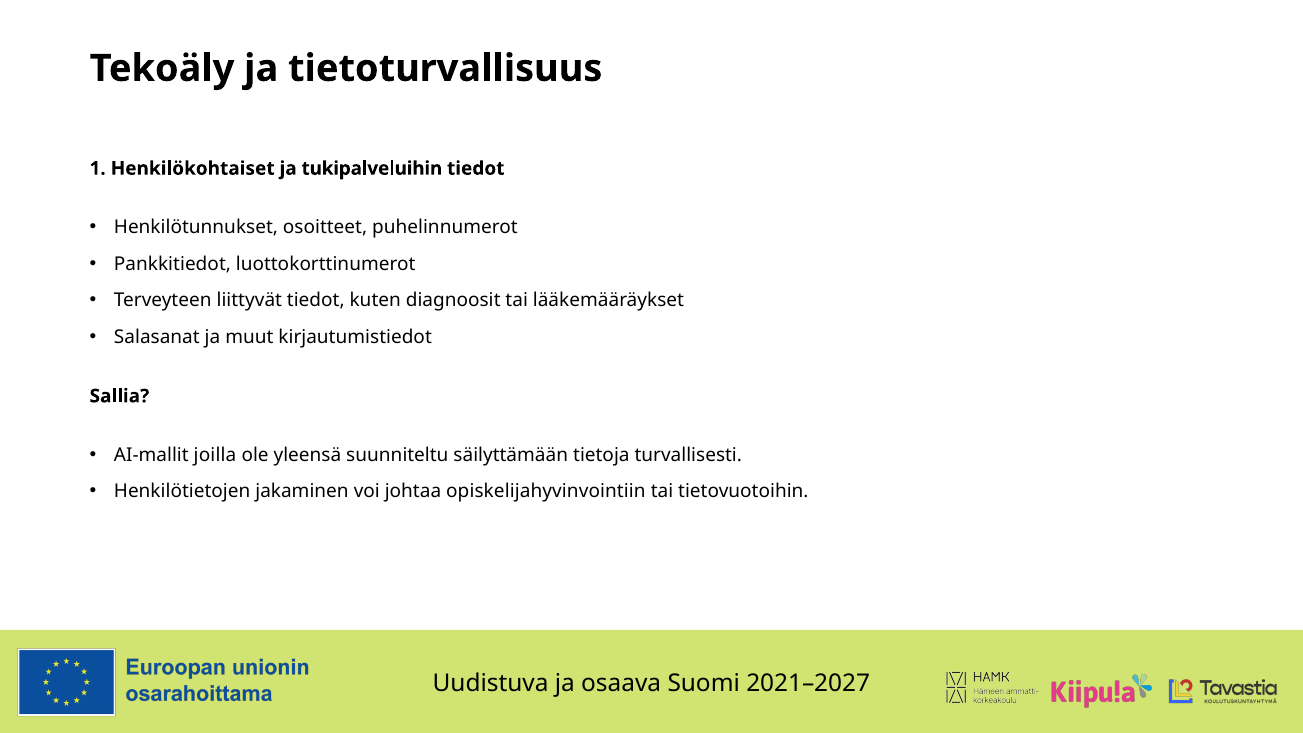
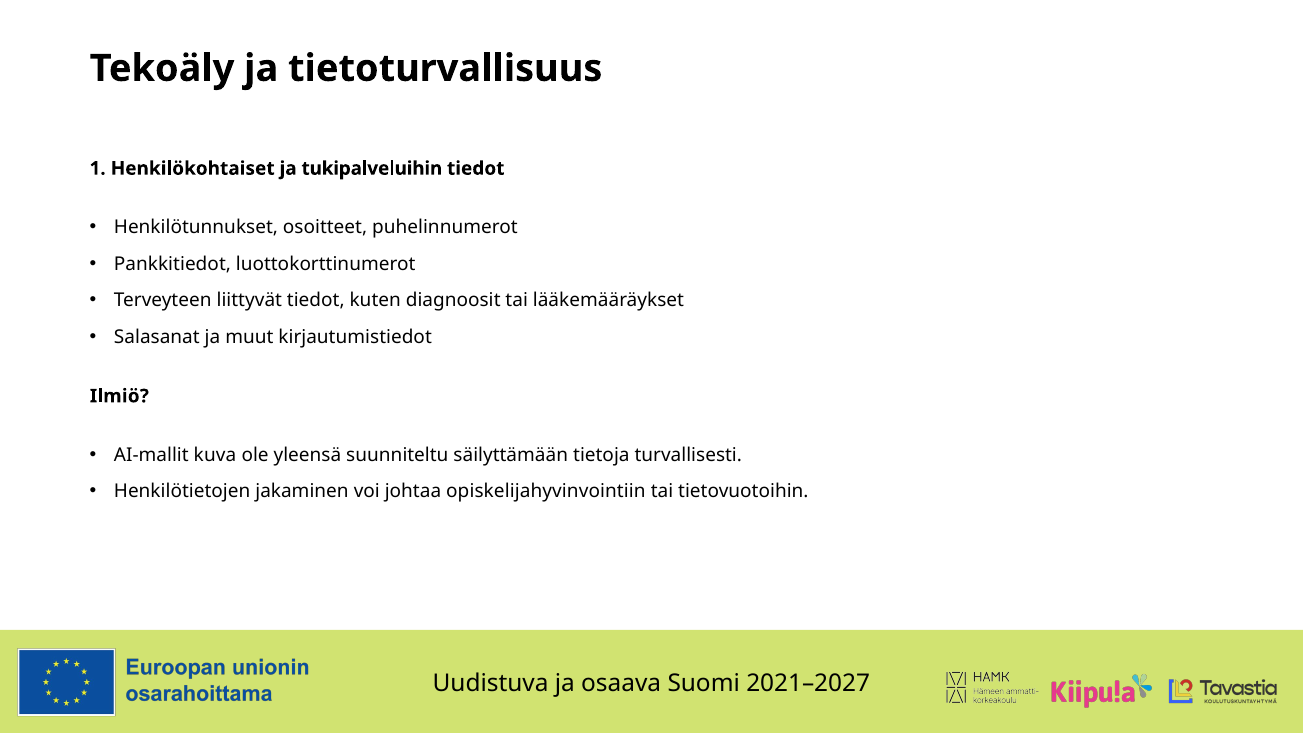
Sallia: Sallia -> Ilmiö
joilla: joilla -> kuva
